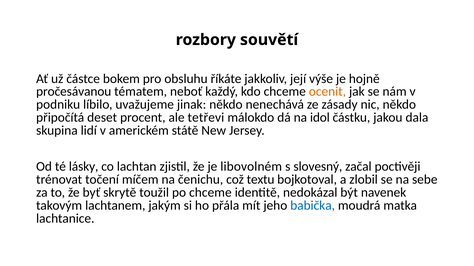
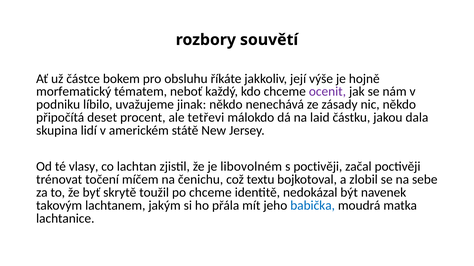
pročesávanou: pročesávanou -> morfematický
ocenit colour: orange -> purple
idol: idol -> laid
lásky: lásky -> vlasy
s slovesný: slovesný -> poctivěji
